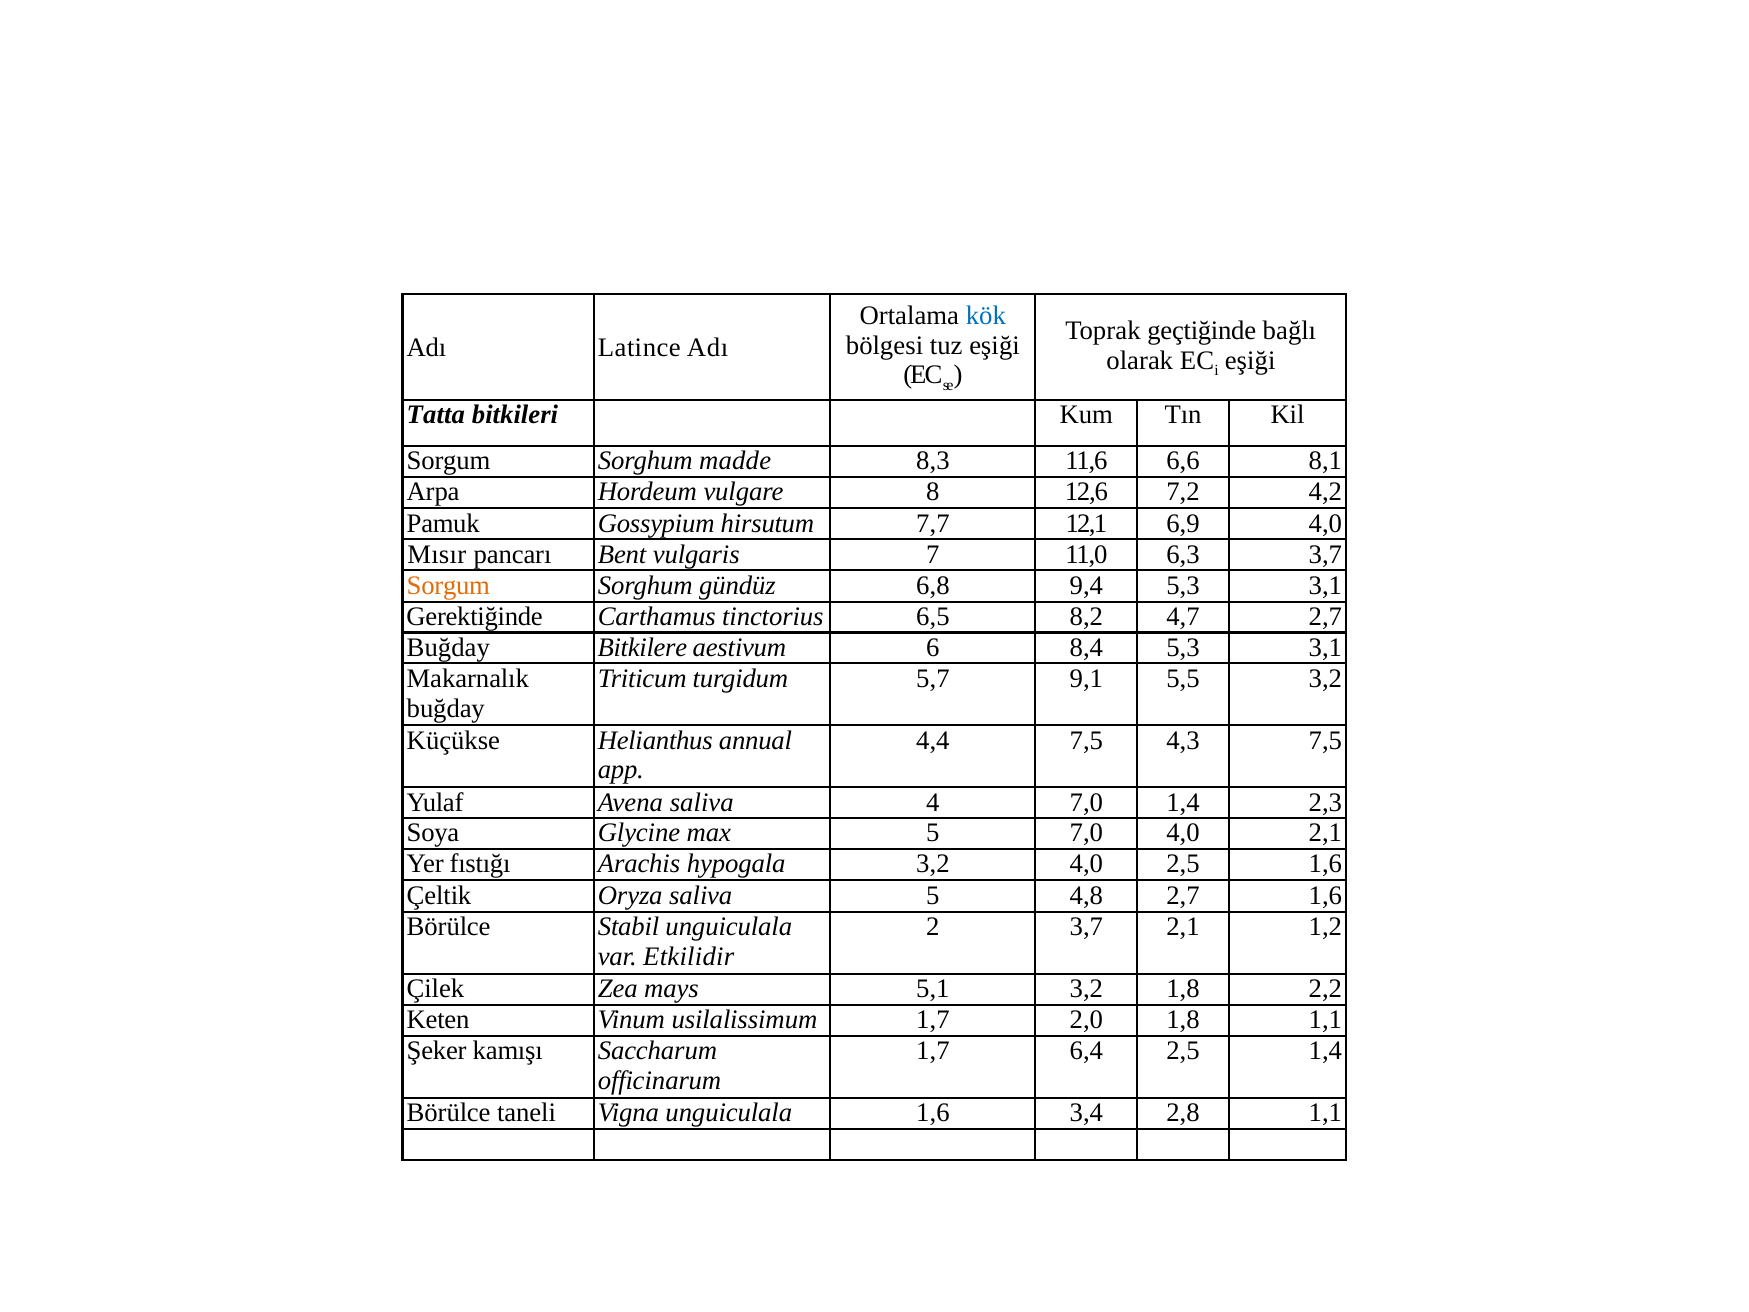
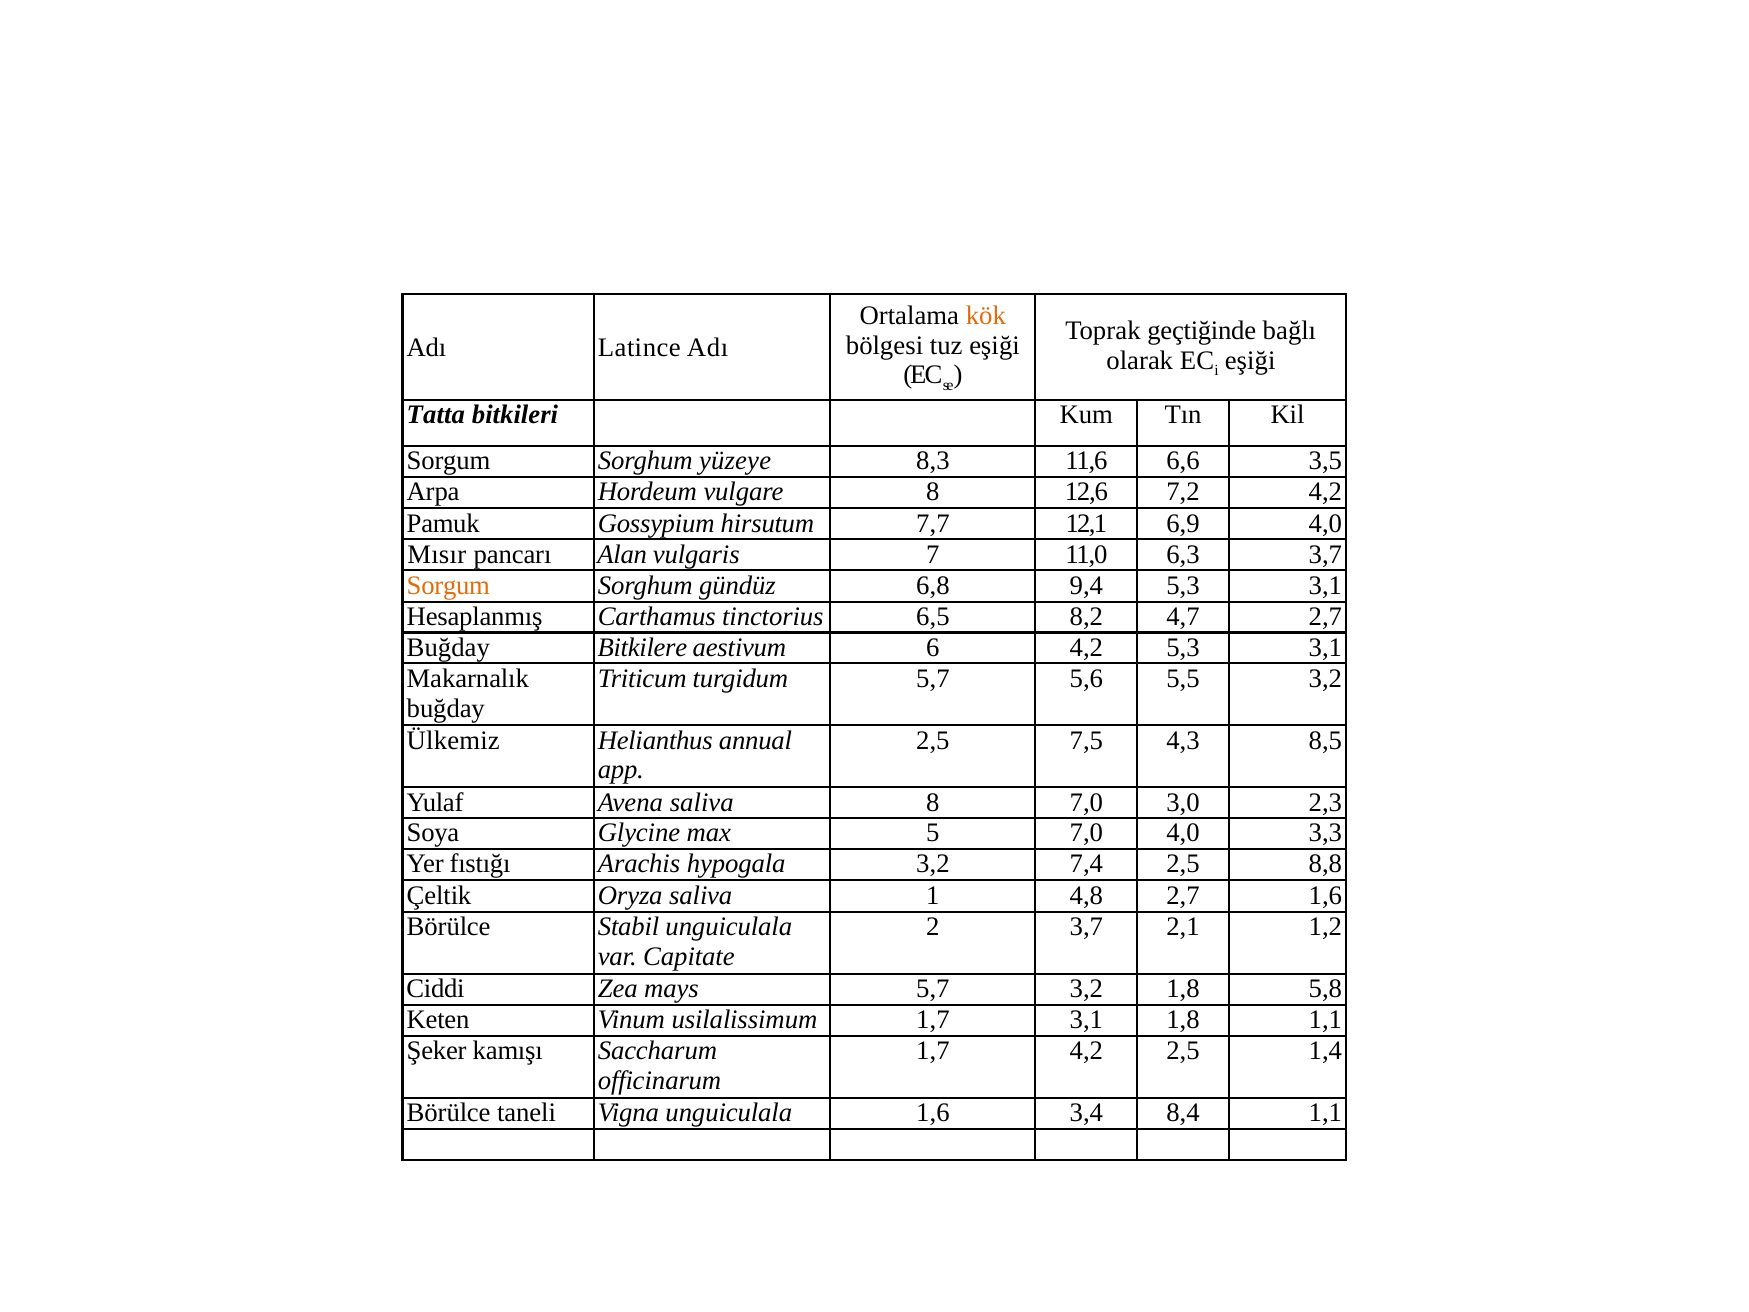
kök colour: blue -> orange
madde: madde -> yüzeye
8,1: 8,1 -> 3,5
Bent: Bent -> Alan
Gerektiğinde: Gerektiğinde -> Hesaplanmış
6 8,4: 8,4 -> 4,2
9,1: 9,1 -> 5,6
Küçükse: Küçükse -> Ülkemiz
4,4 at (933, 740): 4,4 -> 2,5
4,3 7,5: 7,5 -> 8,5
saliva 4: 4 -> 8
7,0 1,4: 1,4 -> 3,0
4,0 2,1: 2,1 -> 3,3
3,2 4,0: 4,0 -> 7,4
2,5 1,6: 1,6 -> 8,8
saliva 5: 5 -> 1
Etkilidir: Etkilidir -> Capitate
Çilek: Çilek -> Ciddi
mays 5,1: 5,1 -> 5,7
2,2: 2,2 -> 5,8
1,7 2,0: 2,0 -> 3,1
1,7 6,4: 6,4 -> 4,2
2,8: 2,8 -> 8,4
